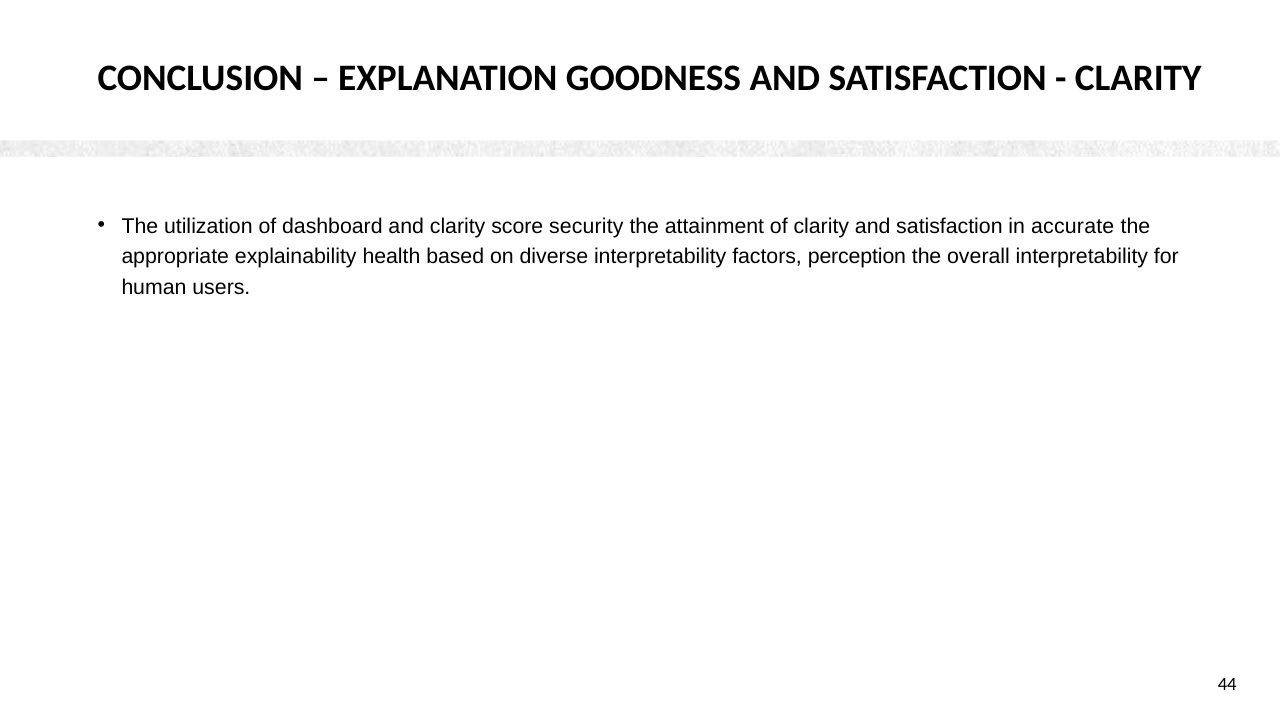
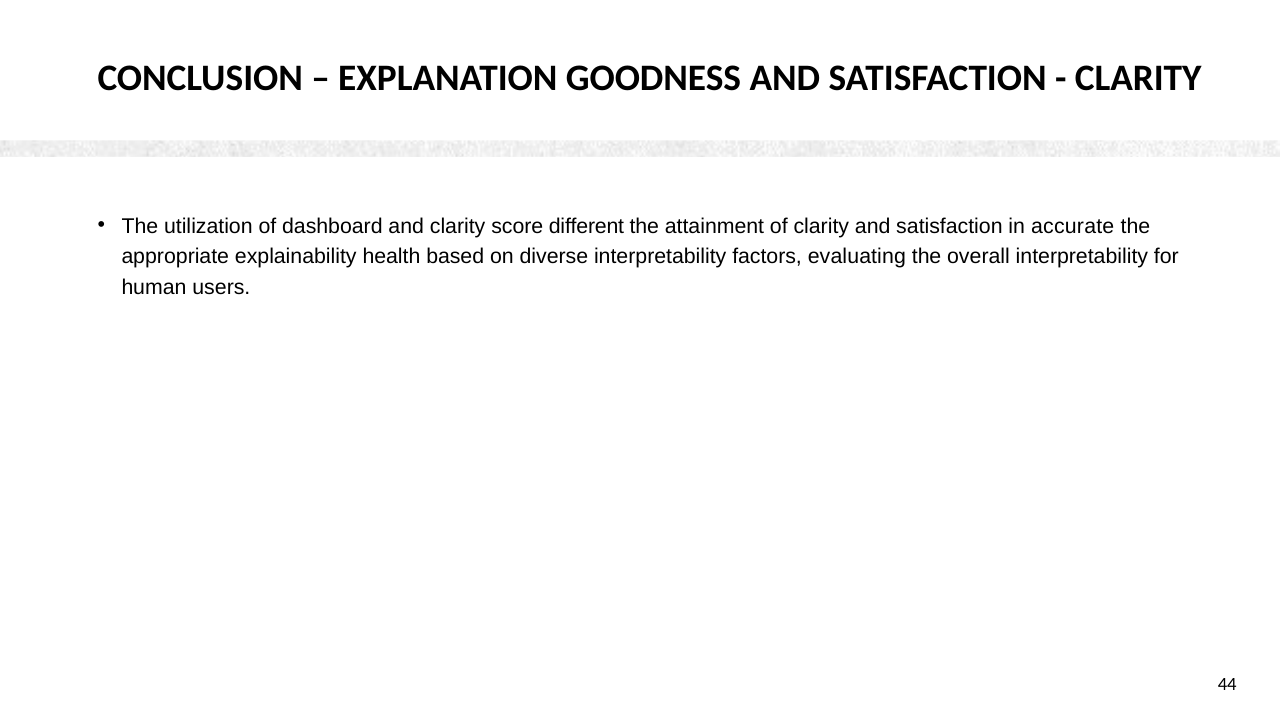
security: security -> different
perception: perception -> evaluating
